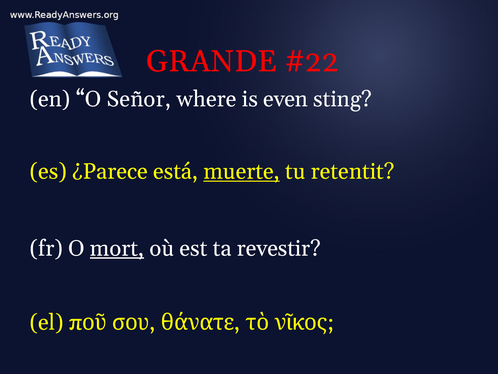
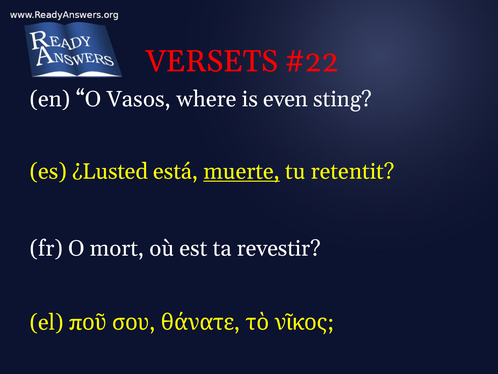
GRANDE: GRANDE -> VERSETS
Señor: Señor -> Vasos
¿Parece: ¿Parece -> ¿Lusted
mort underline: present -> none
